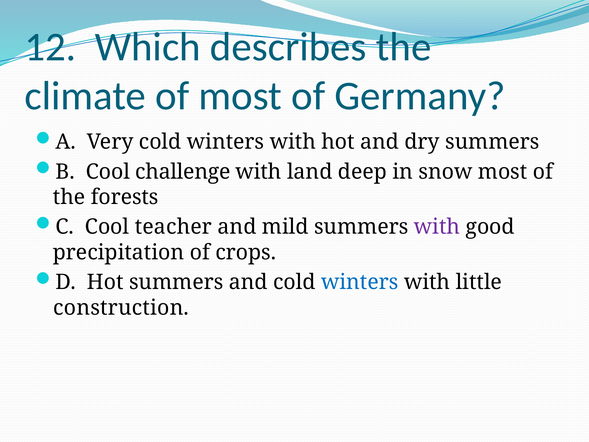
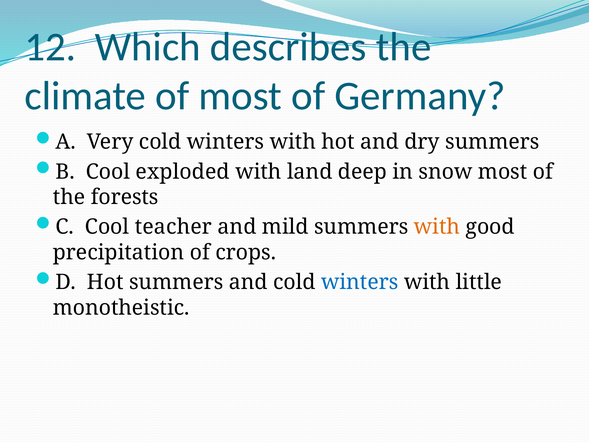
challenge: challenge -> exploded
with at (437, 227) colour: purple -> orange
construction: construction -> monotheistic
